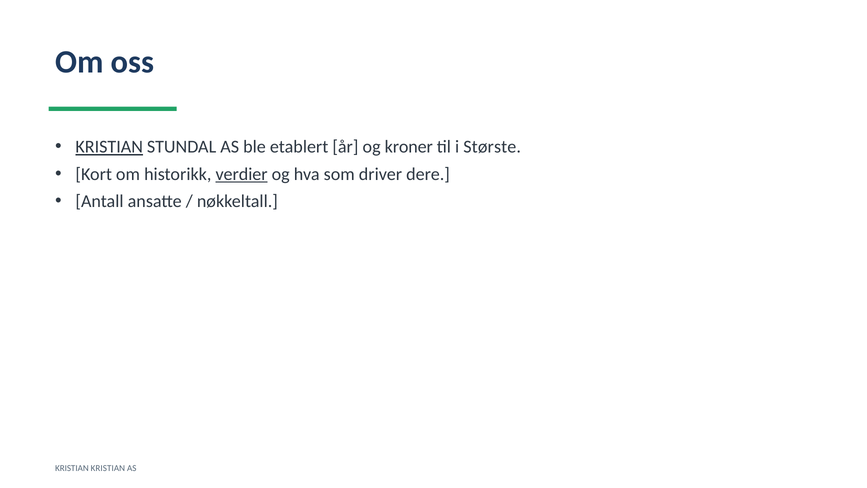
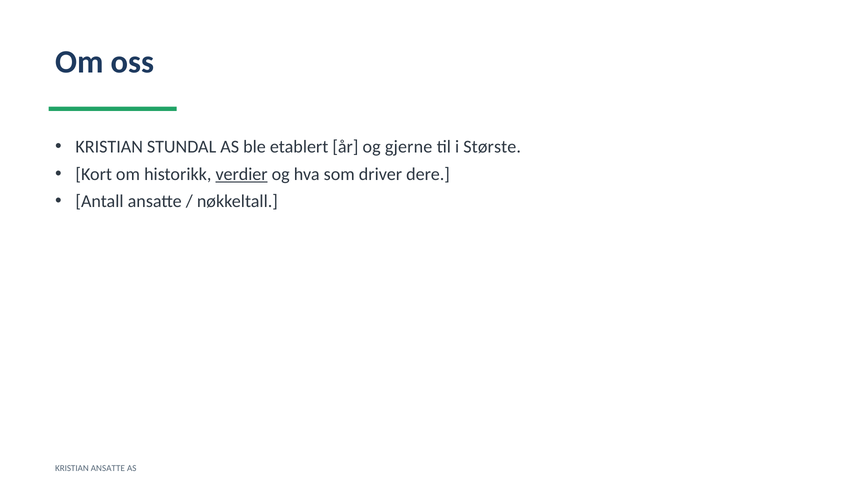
KRISTIAN at (109, 147) underline: present -> none
kroner: kroner -> gjerne
KRISTIAN KRISTIAN: KRISTIAN -> ANSATTE
